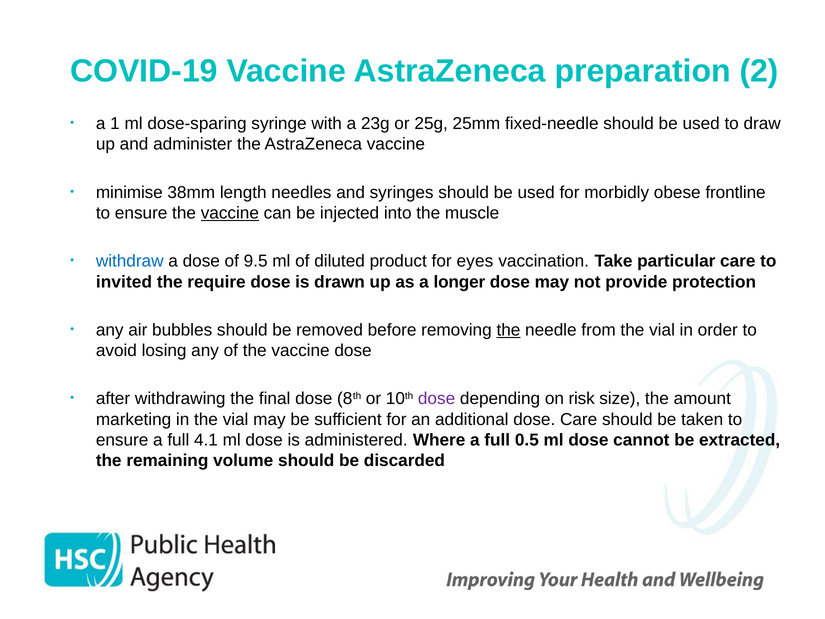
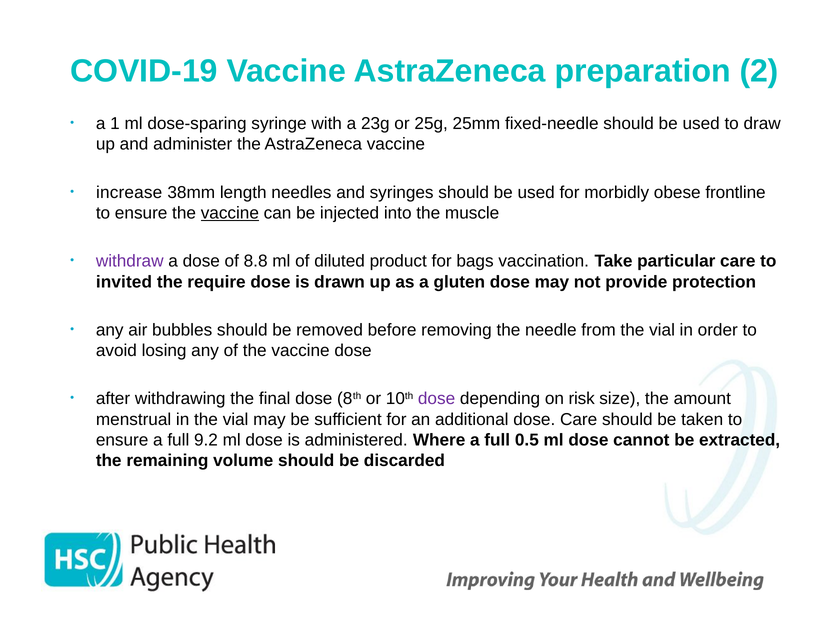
minimise: minimise -> increase
withdraw colour: blue -> purple
9.5: 9.5 -> 8.8
eyes: eyes -> bags
longer: longer -> gluten
the at (508, 330) underline: present -> none
marketing: marketing -> menstrual
4.1: 4.1 -> 9.2
